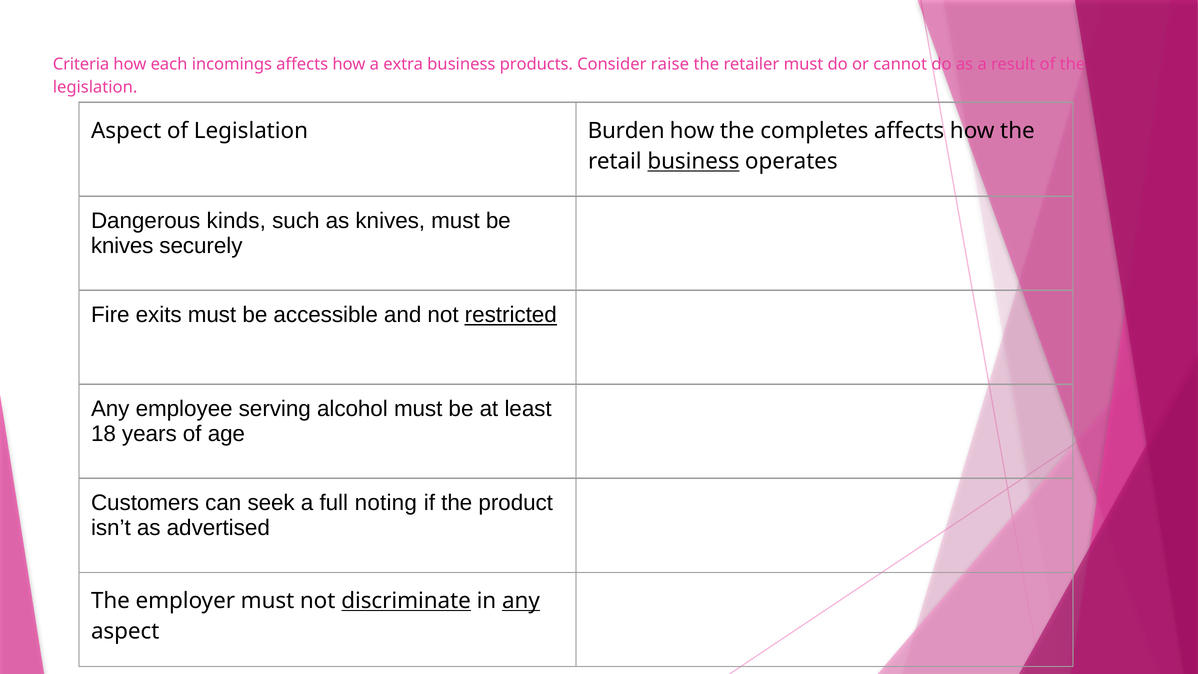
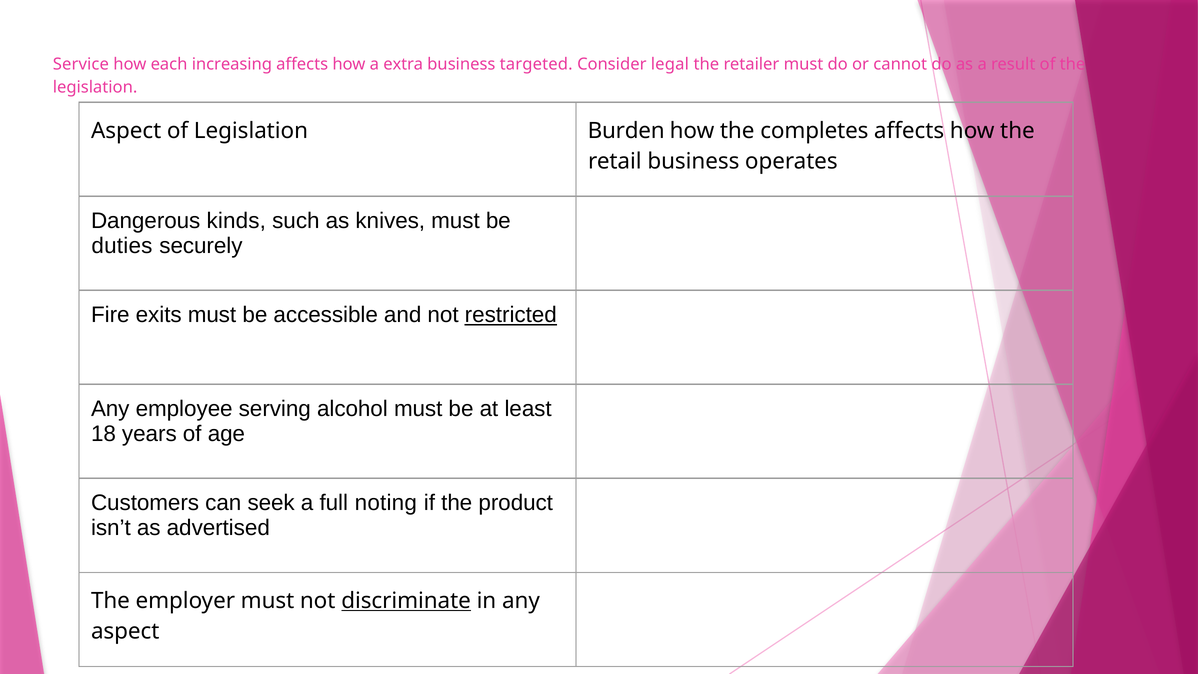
Criteria: Criteria -> Service
incomings: incomings -> increasing
products: products -> targeted
raise: raise -> legal
business at (693, 161) underline: present -> none
knives at (122, 246): knives -> duties
any at (521, 601) underline: present -> none
